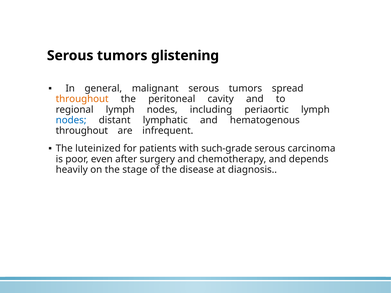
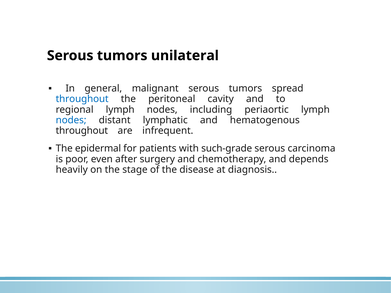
glistening: glistening -> unilateral
throughout at (82, 99) colour: orange -> blue
luteinized: luteinized -> epidermal
